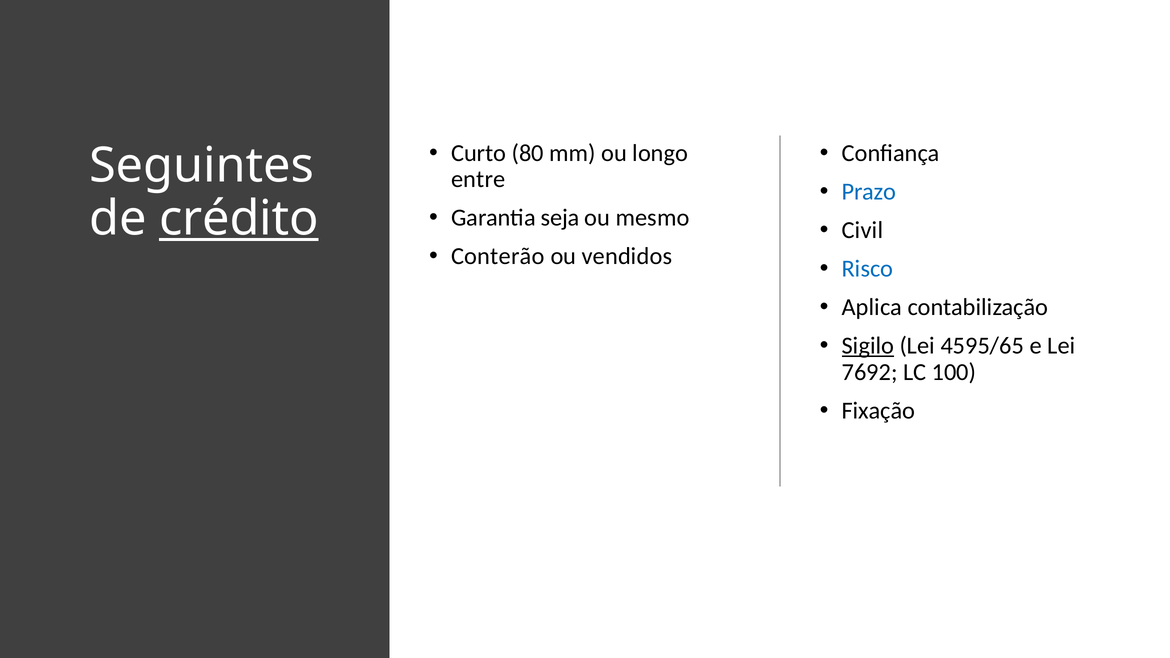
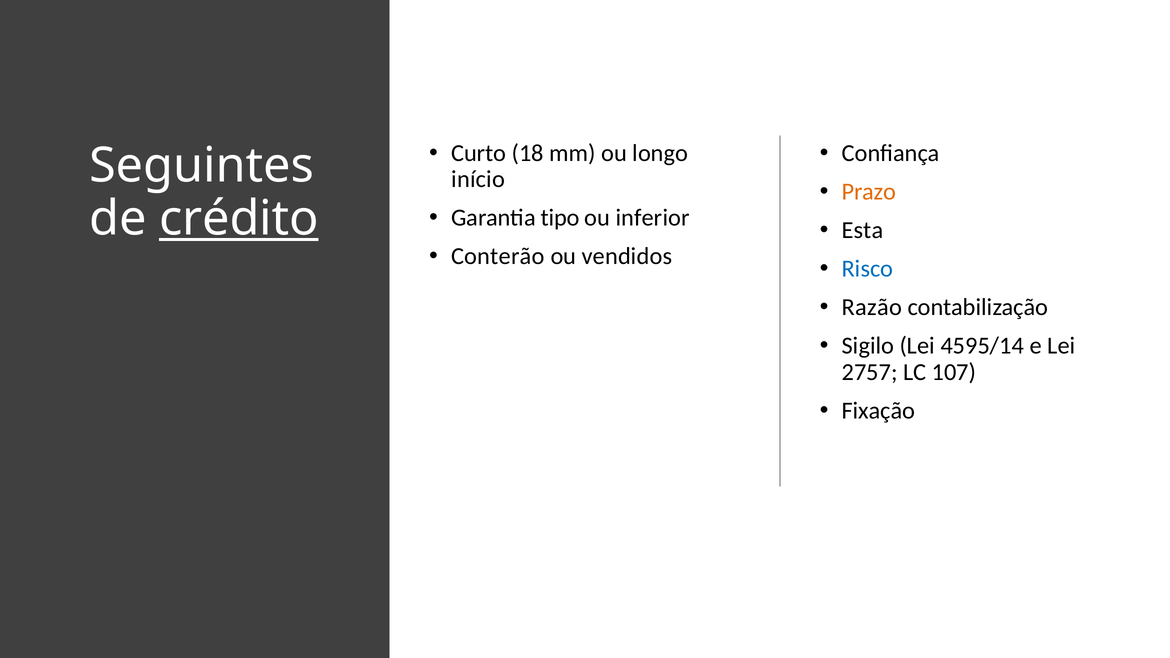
80: 80 -> 18
entre: entre -> início
Prazo colour: blue -> orange
seja: seja -> tipo
mesmo: mesmo -> inferior
Civil: Civil -> Esta
Aplica: Aplica -> Razão
Sigilo underline: present -> none
4595/65: 4595/65 -> 4595/14
7692: 7692 -> 2757
100: 100 -> 107
